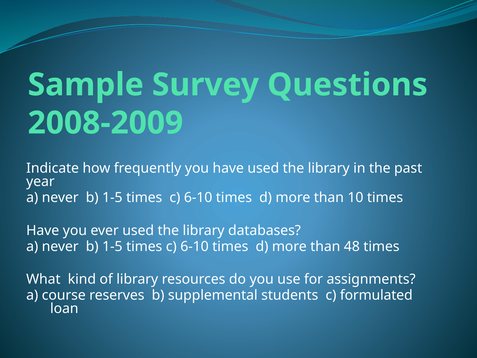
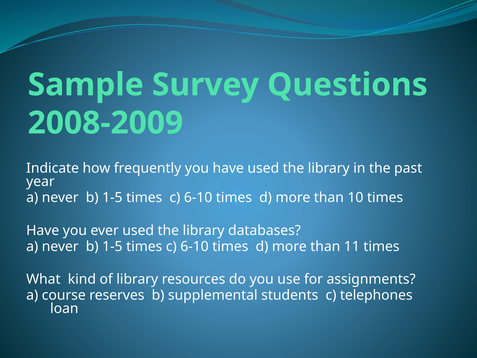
48: 48 -> 11
formulated: formulated -> telephones
